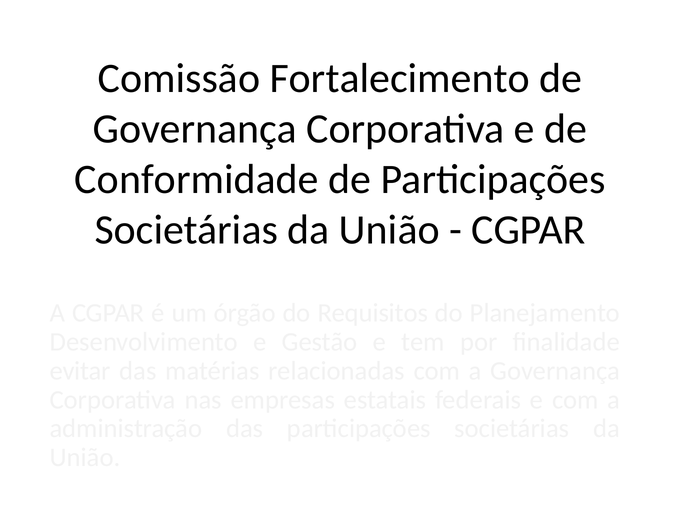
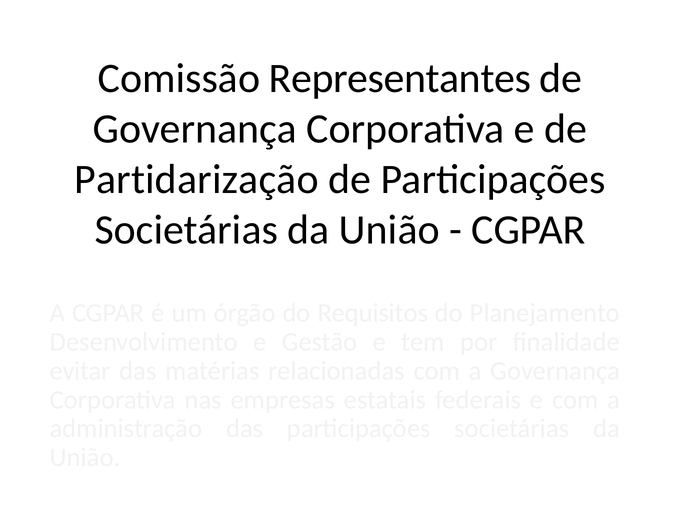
Fortalecimento: Fortalecimento -> Representantes
Conformidade: Conformidade -> Partidarização
